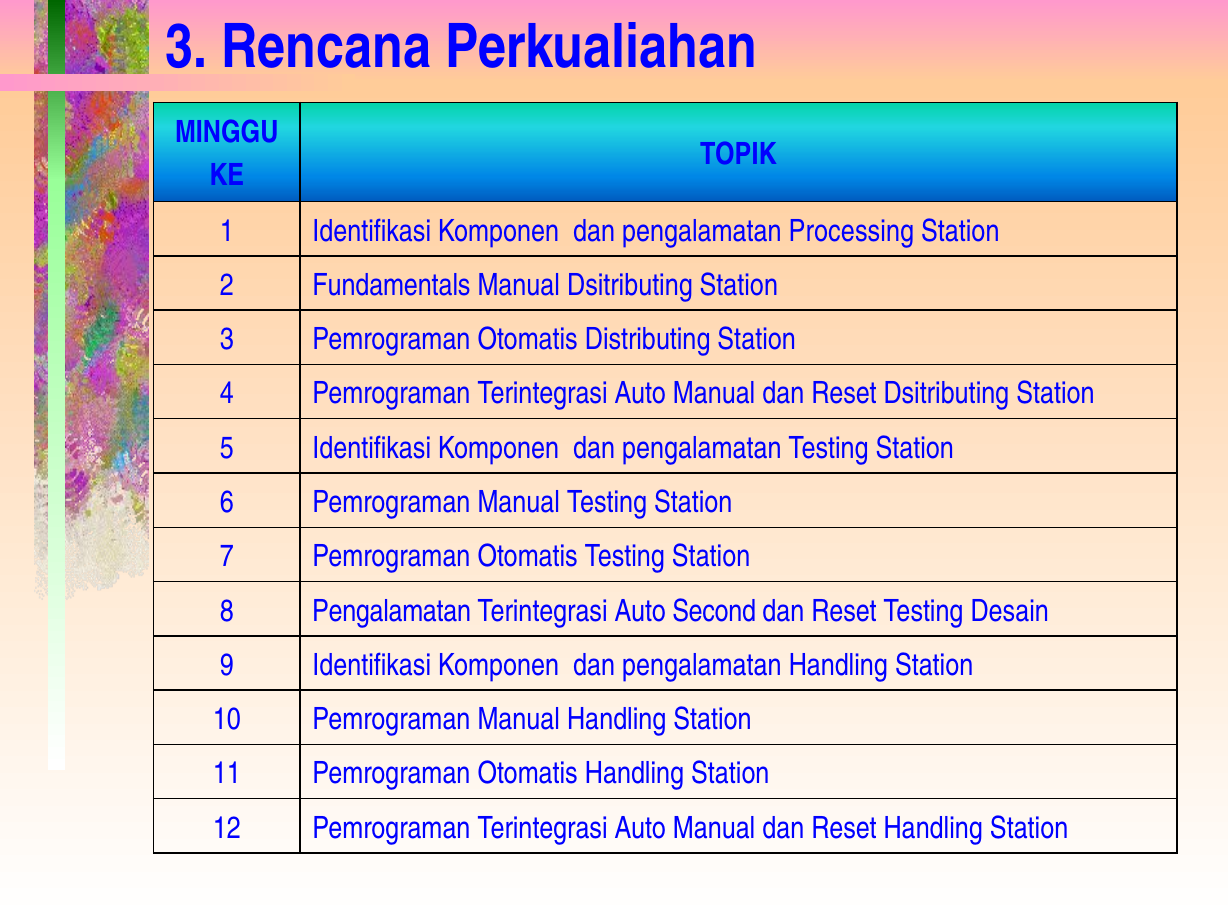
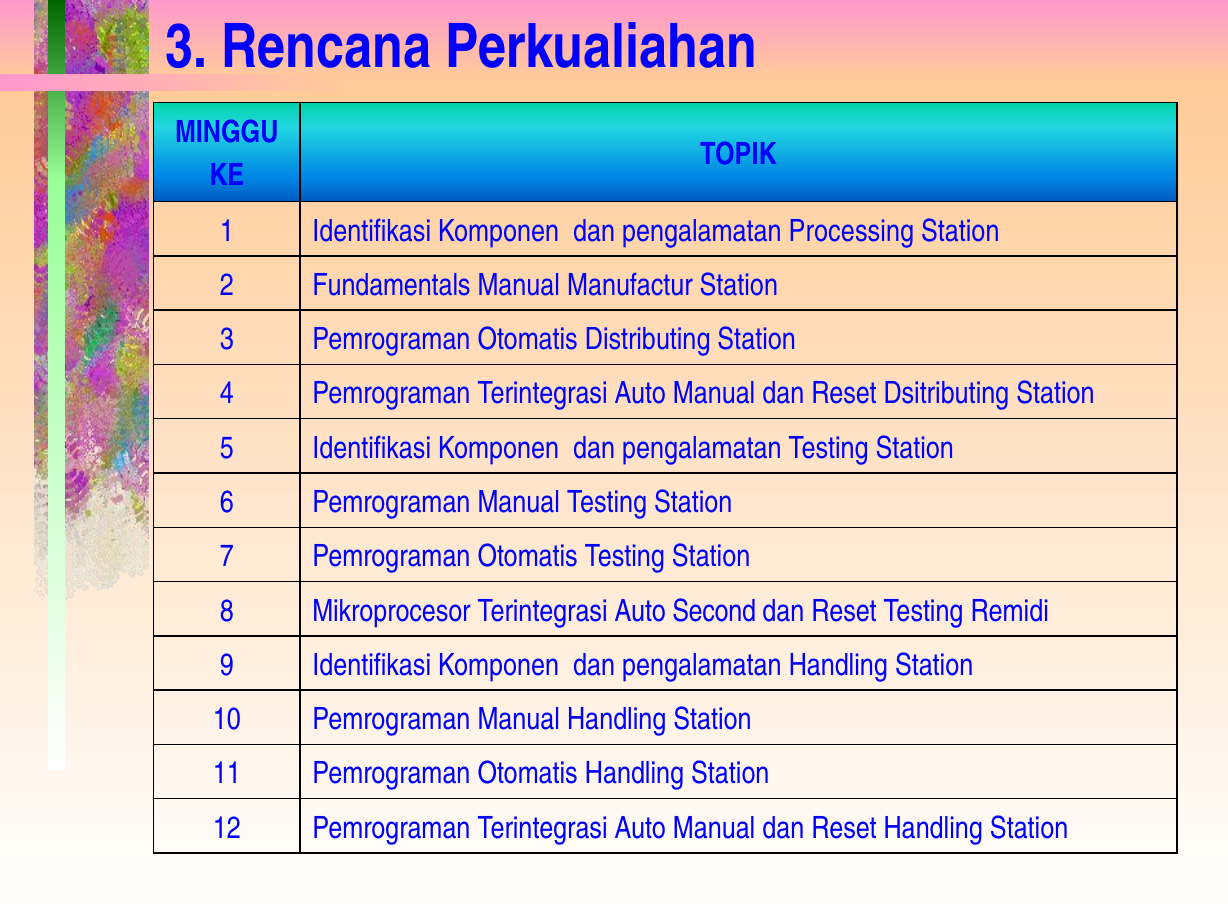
Manual Dsitributing: Dsitributing -> Manufactur
8 Pengalamatan: Pengalamatan -> Mikroprocesor
Desain: Desain -> Remidi
